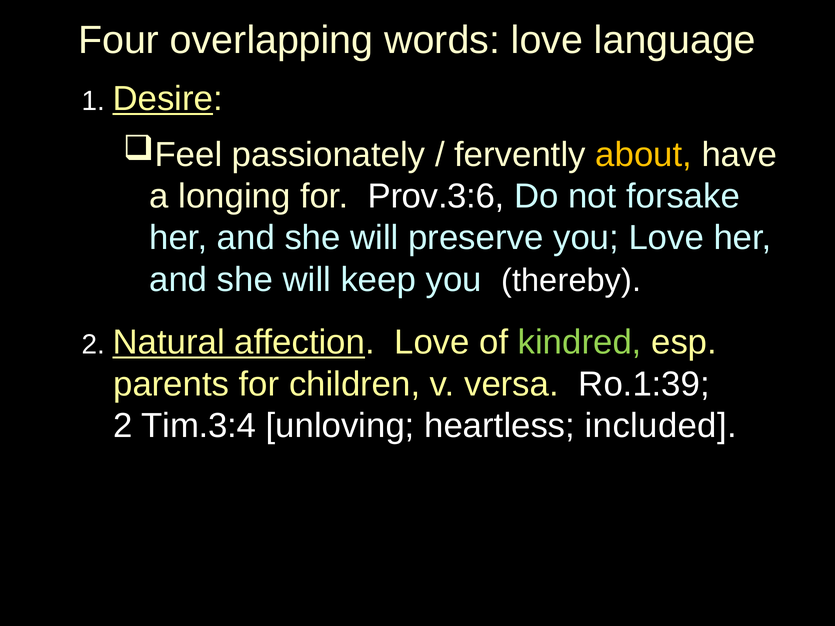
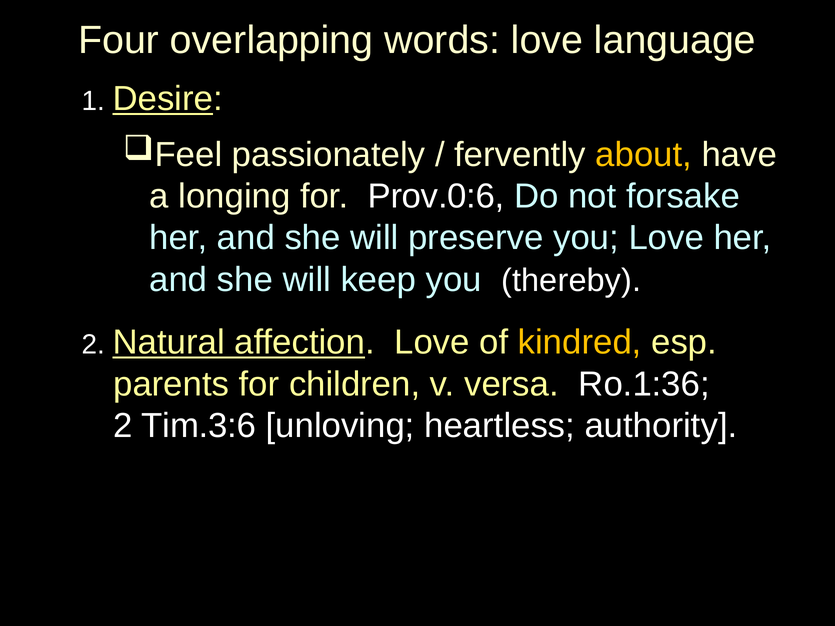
Prov.3:6: Prov.3:6 -> Prov.0:6
kindred colour: light green -> yellow
Ro.1:39: Ro.1:39 -> Ro.1:36
Tim.3:4: Tim.3:4 -> Tim.3:6
included: included -> authority
